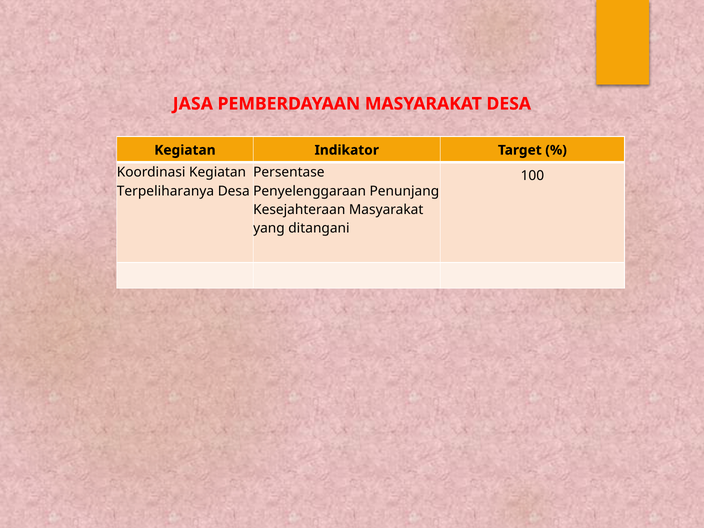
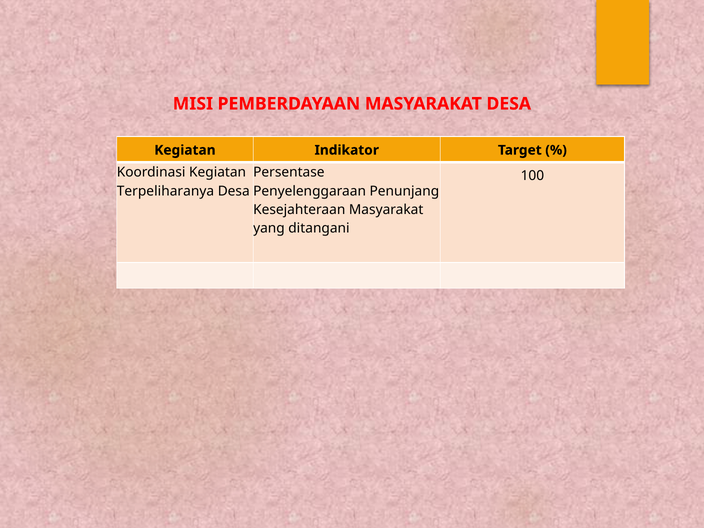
JASA: JASA -> MISI
